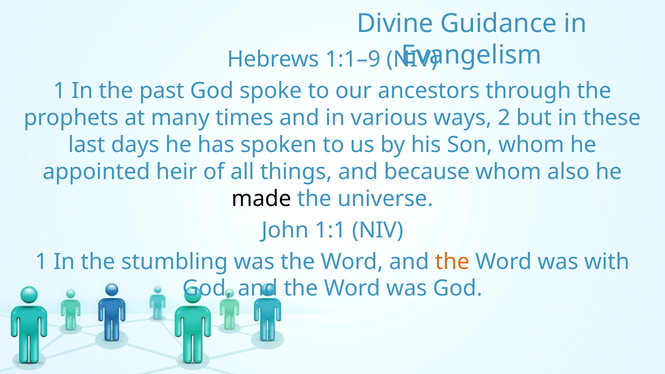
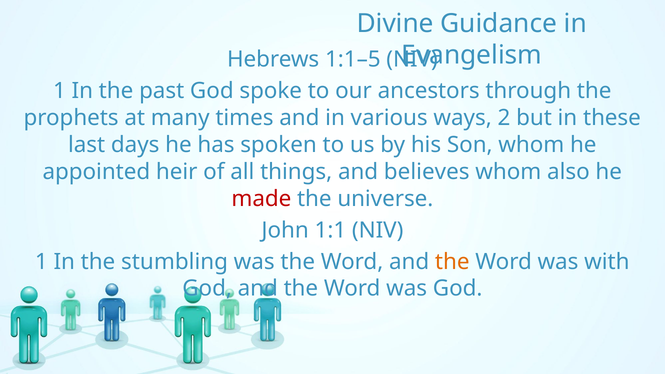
1:1–9: 1:1–9 -> 1:1–5
because: because -> believes
made colour: black -> red
